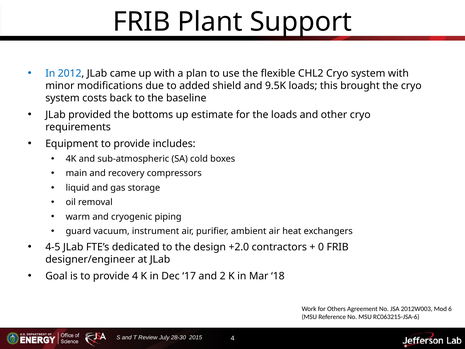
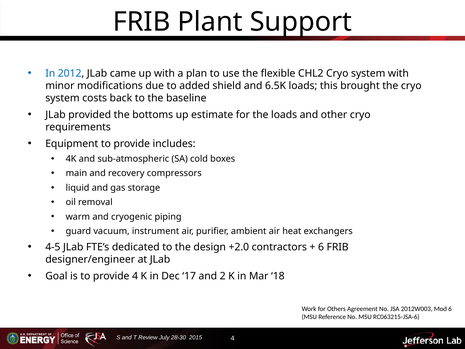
9.5K: 9.5K -> 6.5K
0 at (321, 247): 0 -> 6
